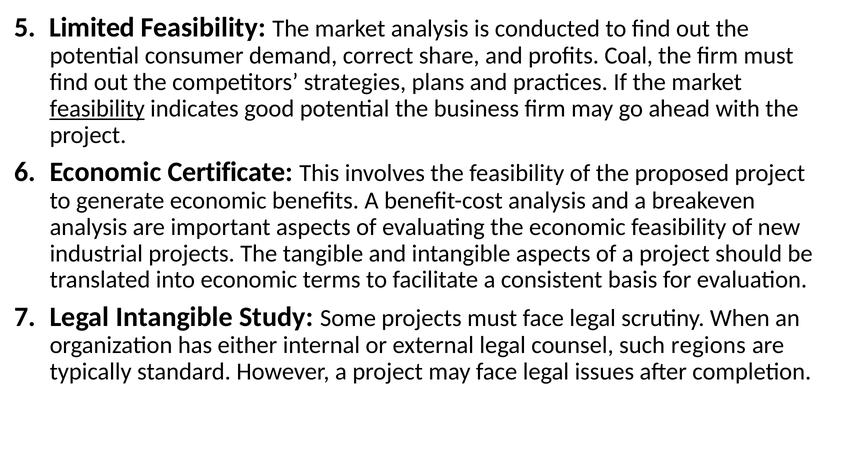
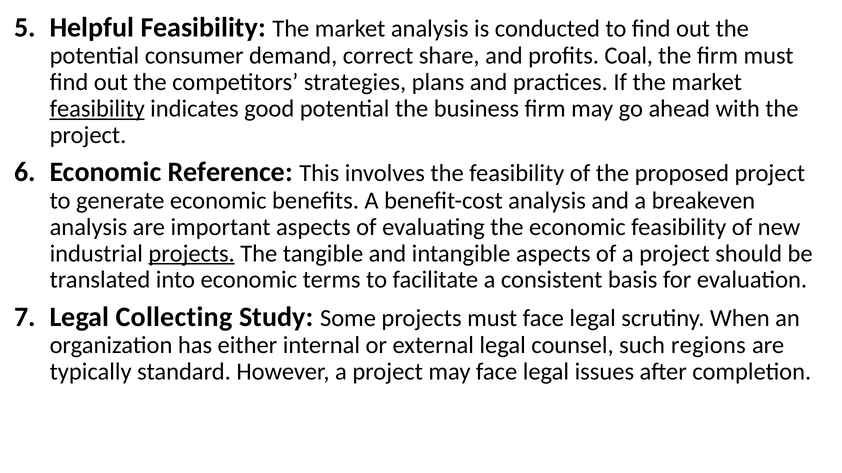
Limited: Limited -> Helpful
Certificate: Certificate -> Reference
projects at (192, 254) underline: none -> present
Legal Intangible: Intangible -> Collecting
